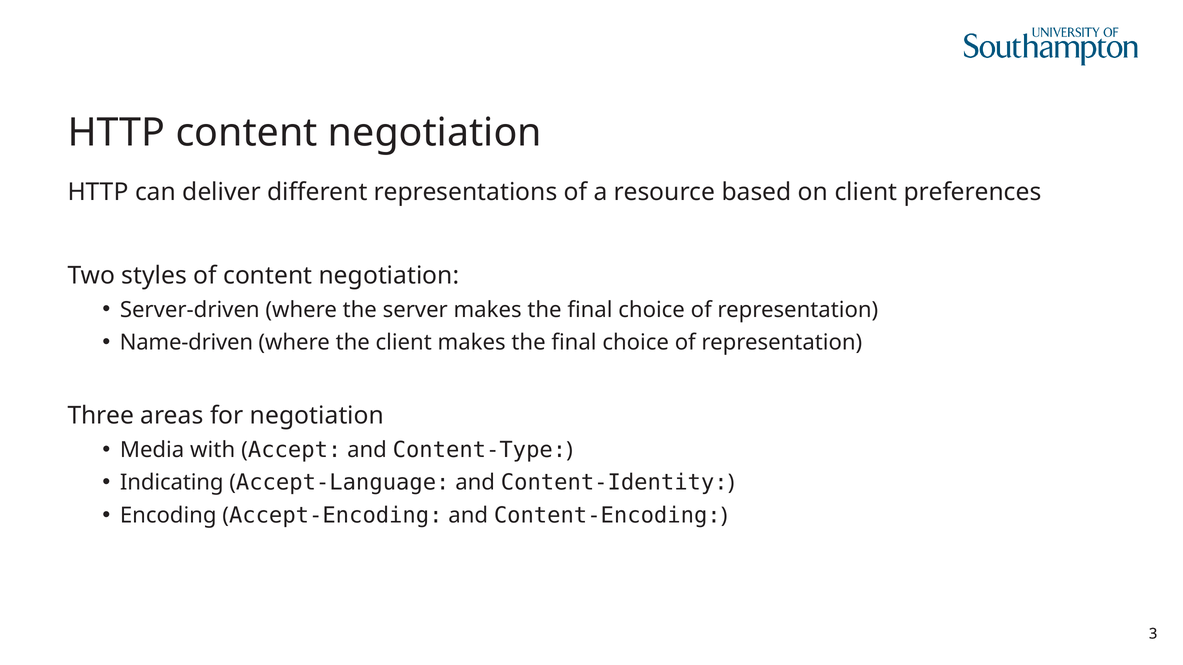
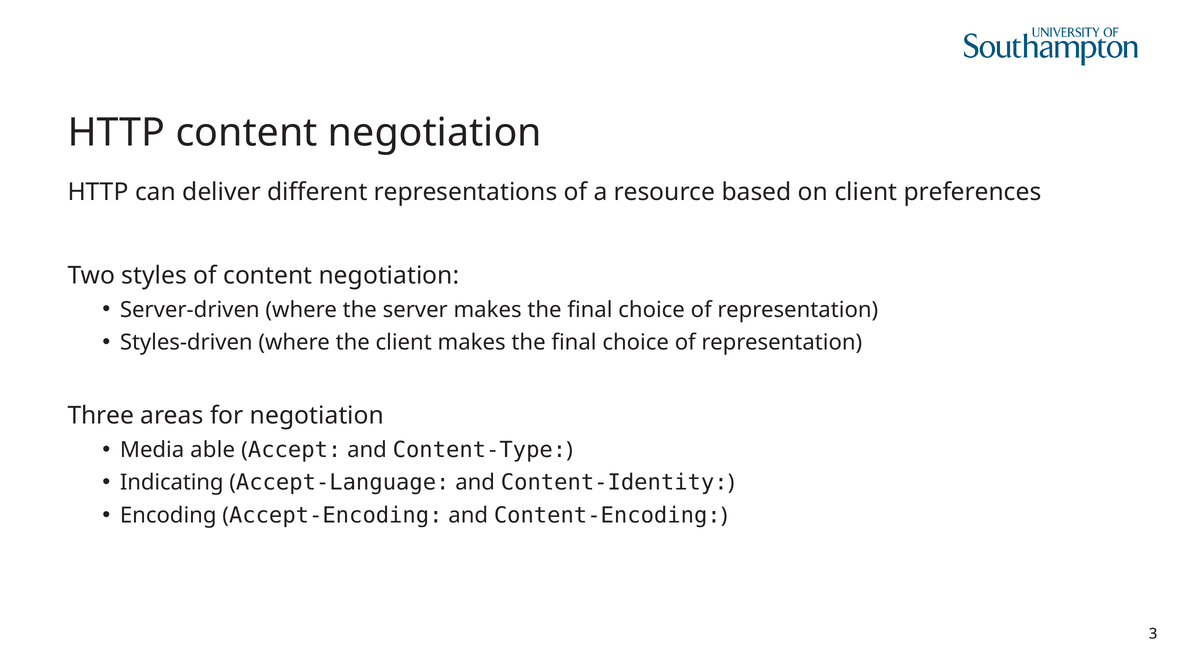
Name-driven: Name-driven -> Styles-driven
with: with -> able
